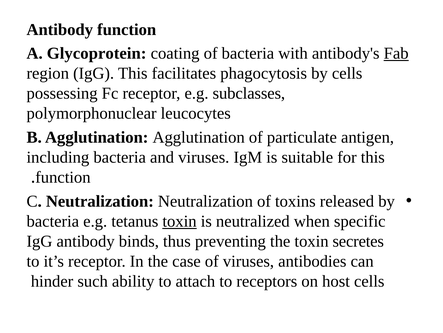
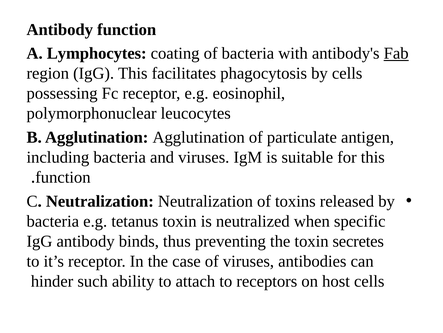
Glycoprotein: Glycoprotein -> Lymphocytes
subclasses: subclasses -> eosinophil
toxin at (180, 221) underline: present -> none
